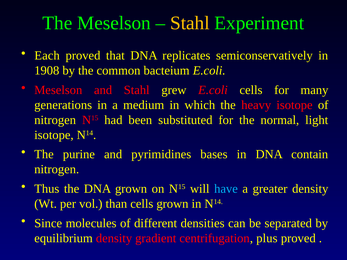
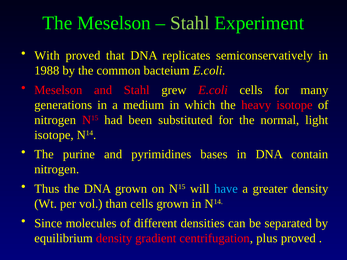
Stahl at (190, 23) colour: yellow -> light green
Each: Each -> With
1908: 1908 -> 1988
